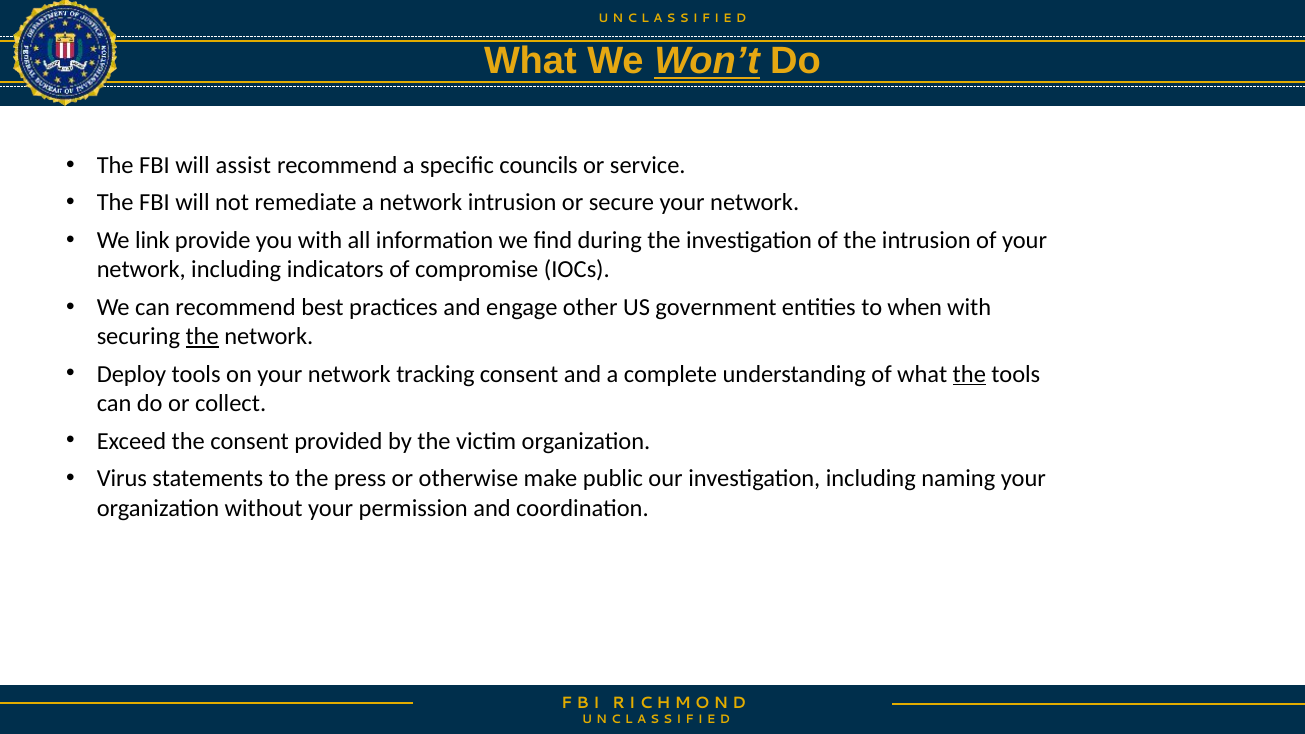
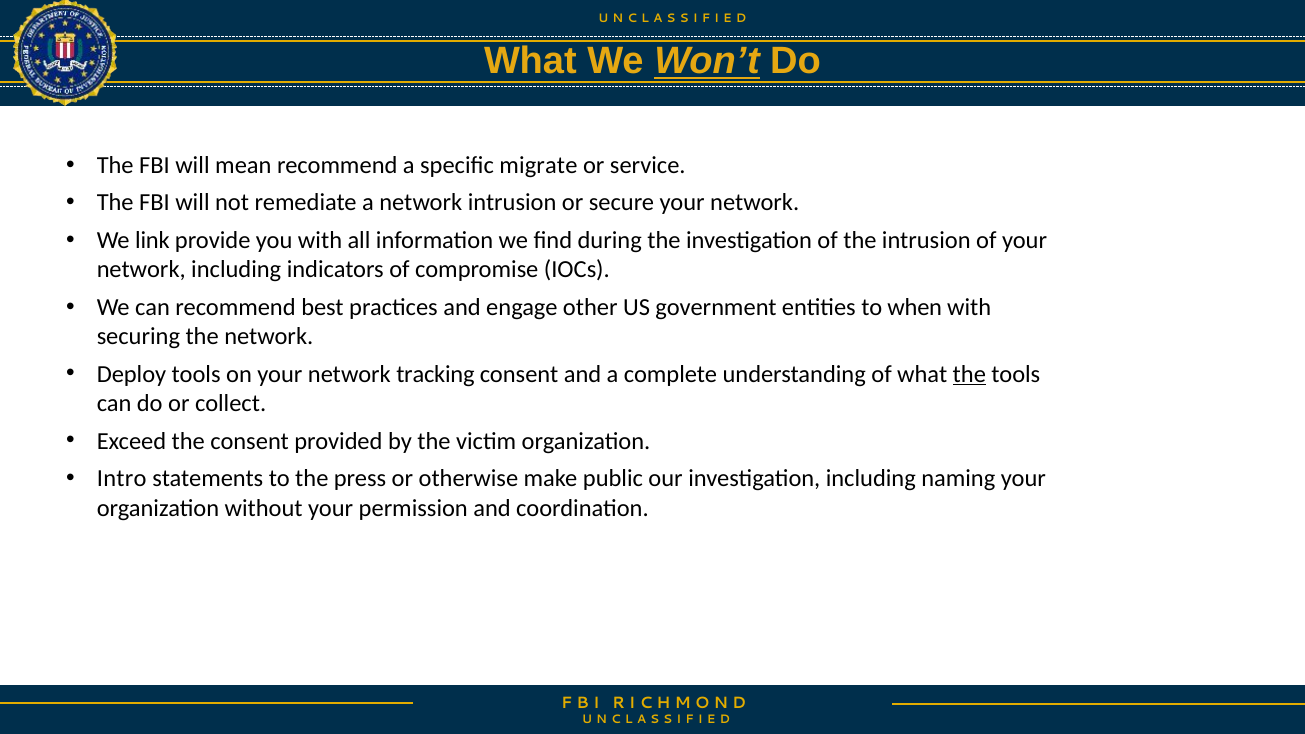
assist: assist -> mean
councils: councils -> migrate
the at (202, 337) underline: present -> none
Virus: Virus -> Intro
